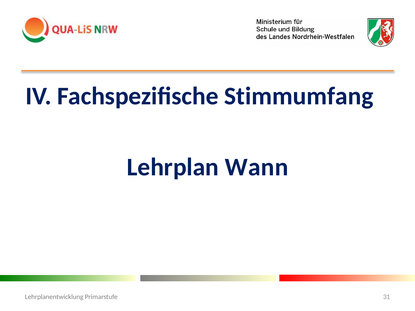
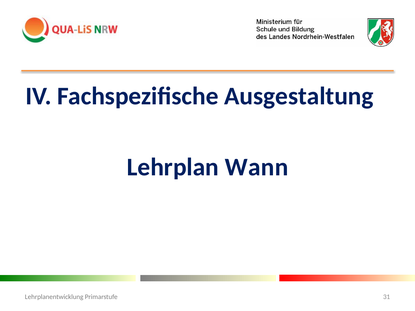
Stimmumfang: Stimmumfang -> Ausgestaltung
